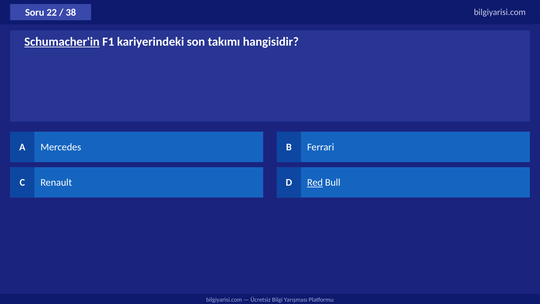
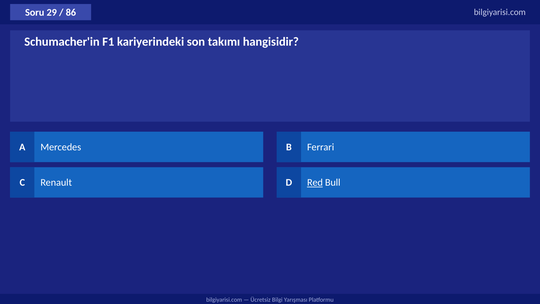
22: 22 -> 29
38: 38 -> 86
Schumacher'in underline: present -> none
